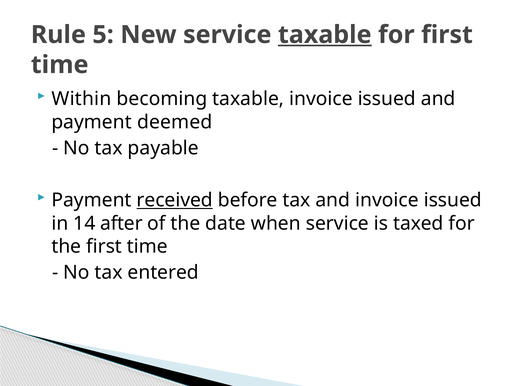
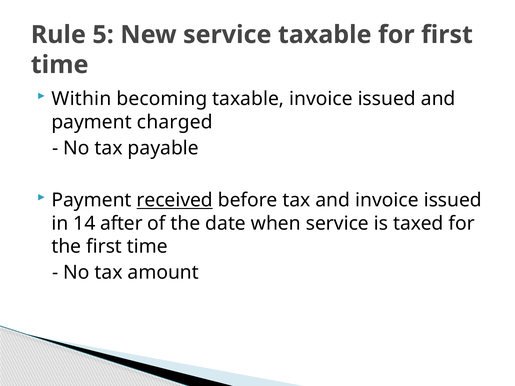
taxable at (325, 35) underline: present -> none
deemed: deemed -> charged
entered: entered -> amount
